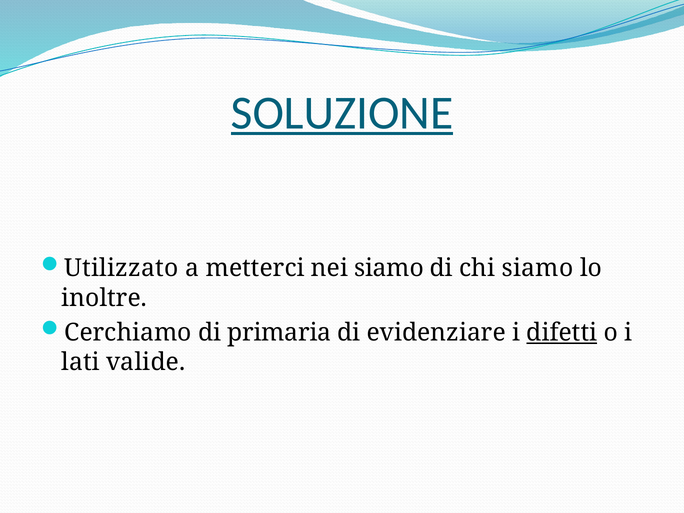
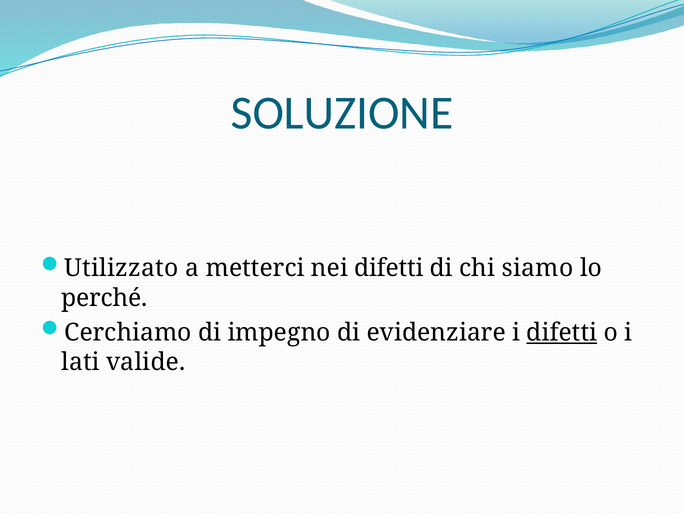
SOLUZIONE underline: present -> none
nei siamo: siamo -> difetti
inoltre: inoltre -> perché
primaria: primaria -> impegno
